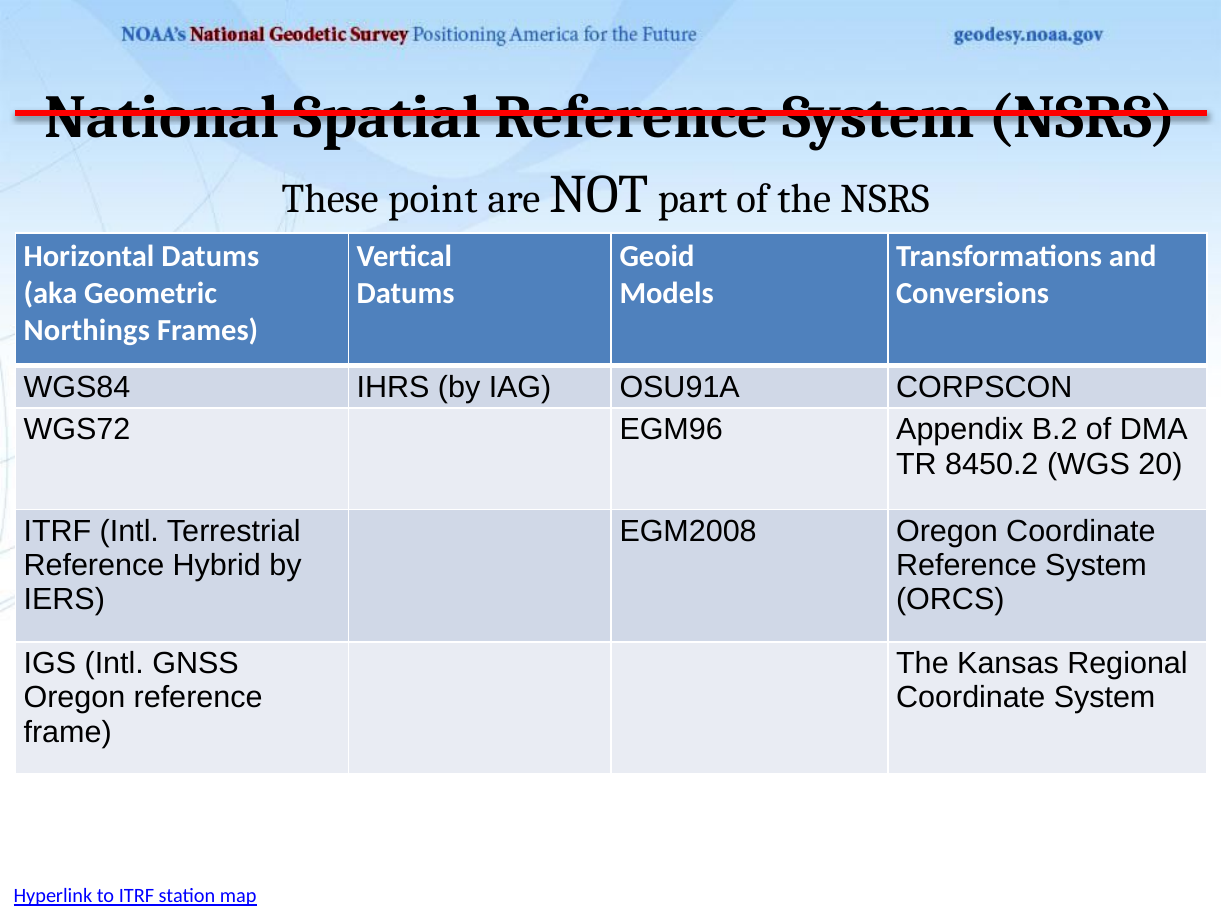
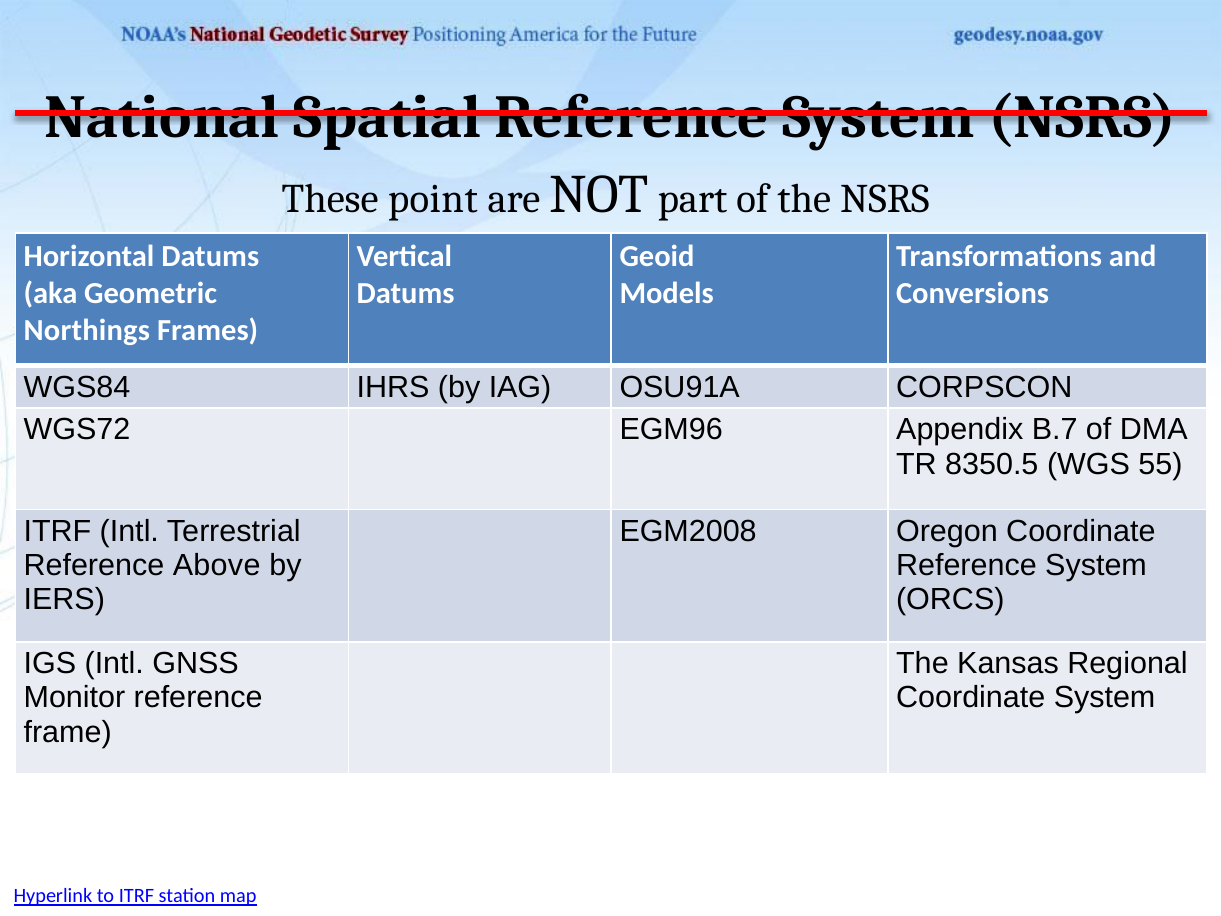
B.2: B.2 -> B.7
8450.2: 8450.2 -> 8350.5
20: 20 -> 55
Hybrid: Hybrid -> Above
Oregon at (74, 698): Oregon -> Monitor
